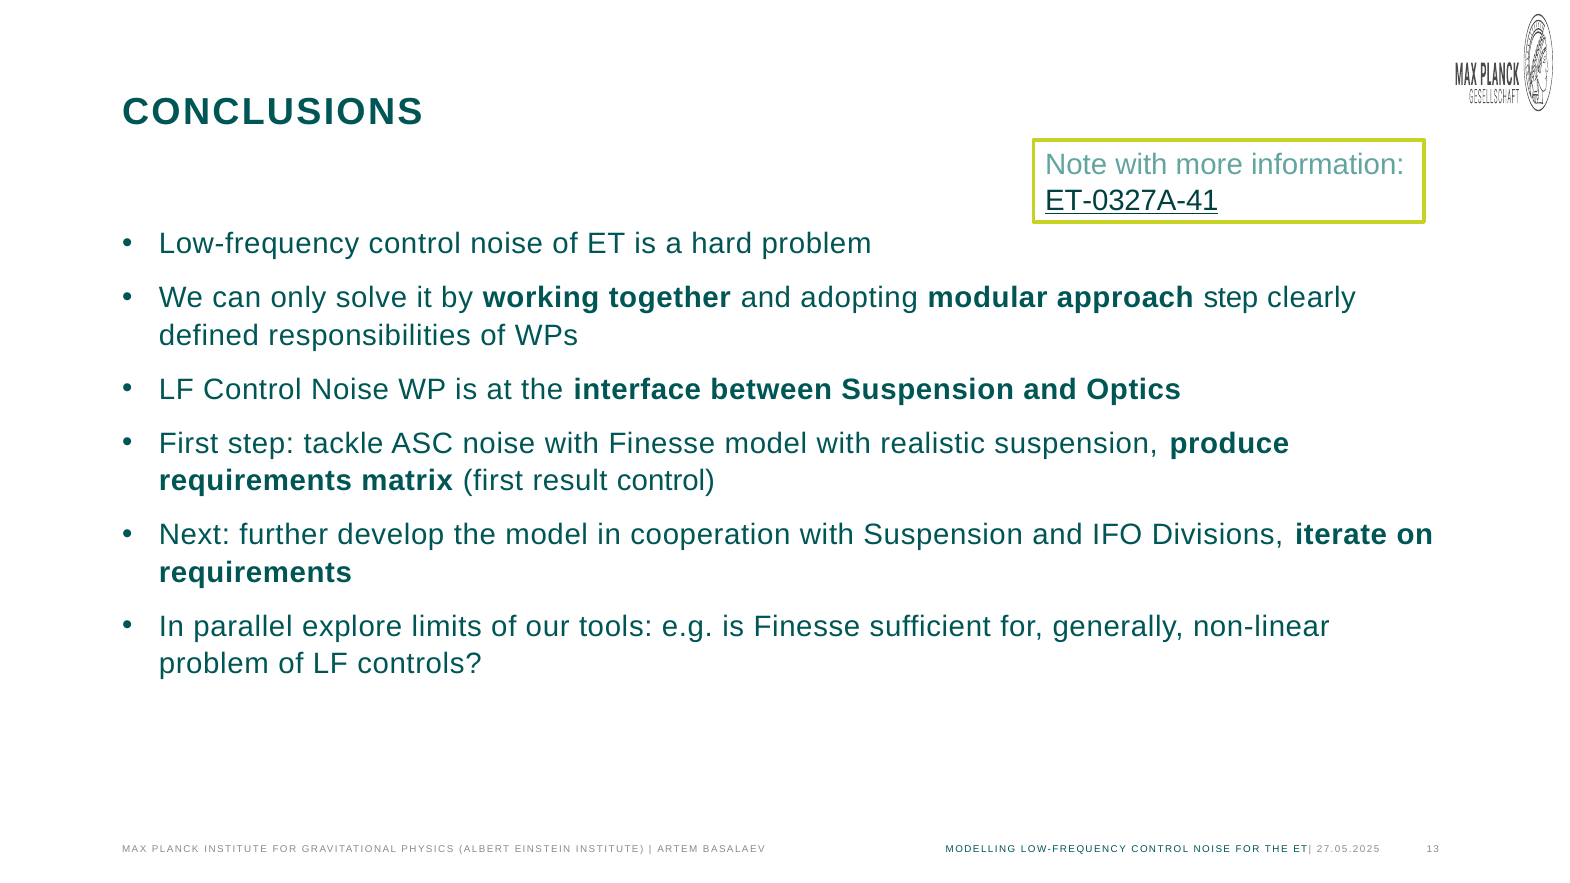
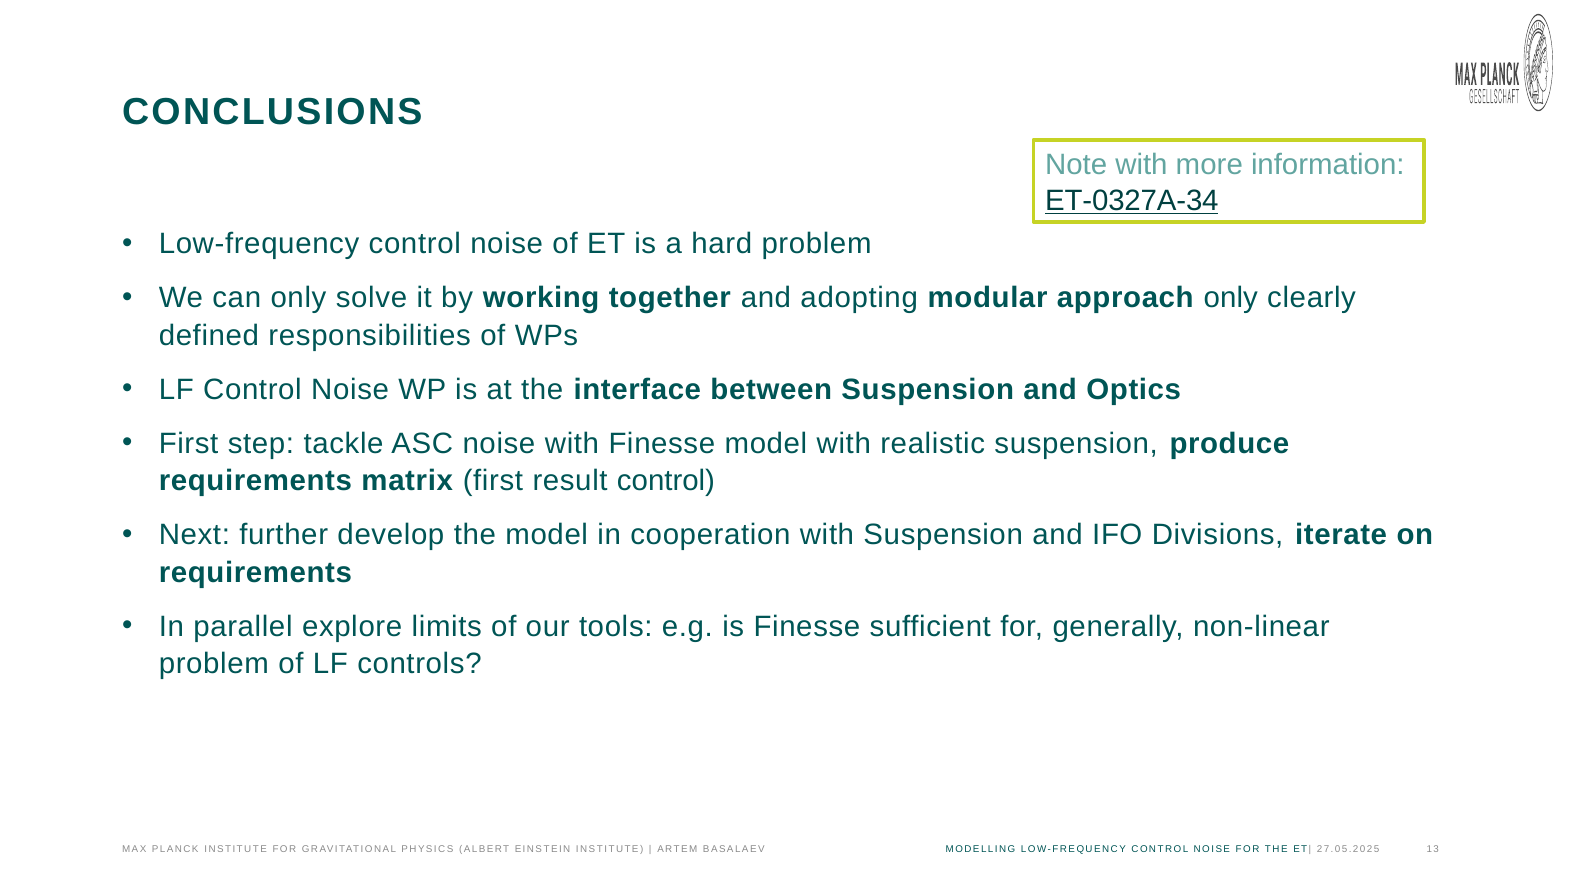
ET-0327A-41: ET-0327A-41 -> ET-0327A-34
approach step: step -> only
